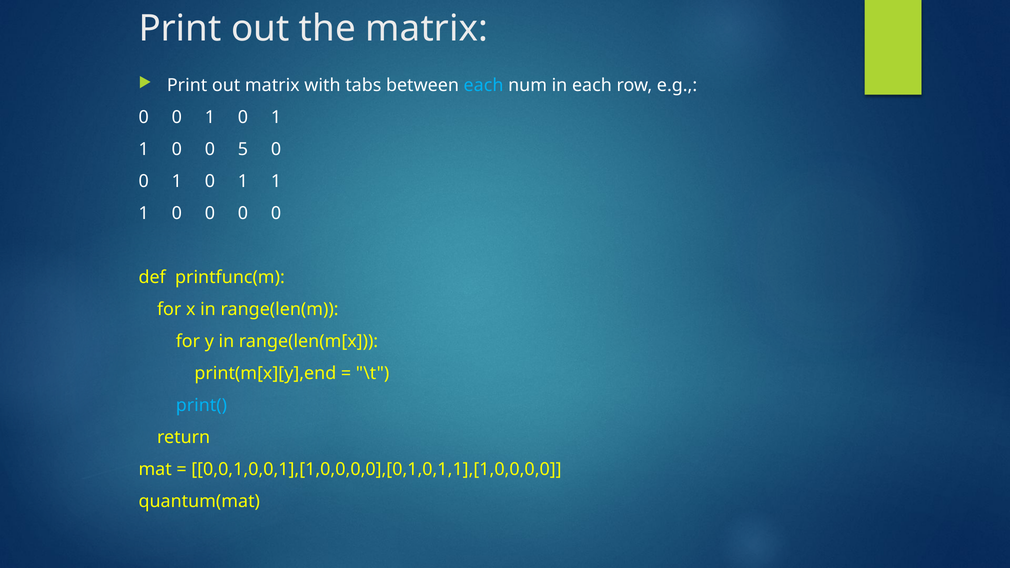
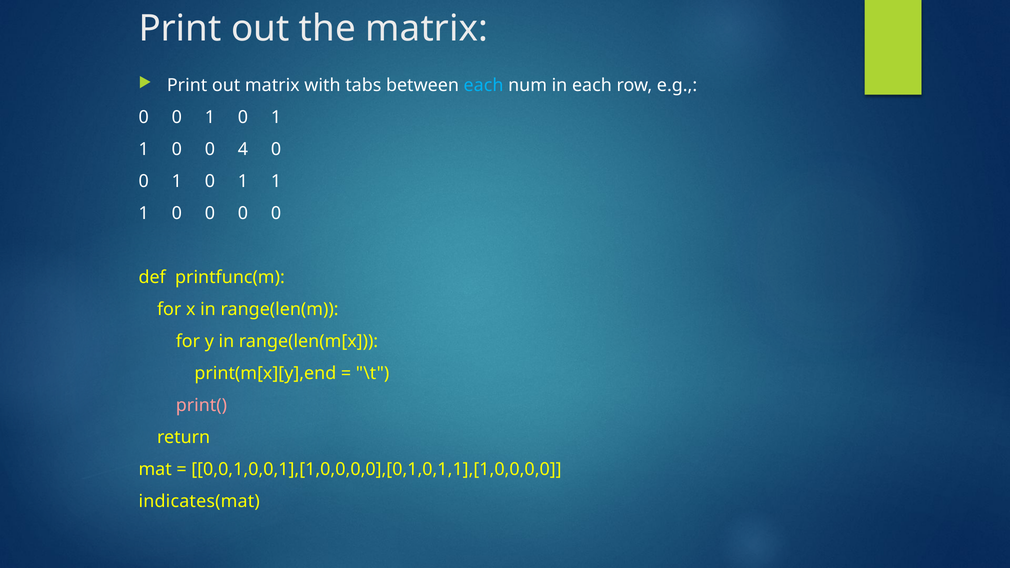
5: 5 -> 4
print( colour: light blue -> pink
quantum(mat: quantum(mat -> indicates(mat
